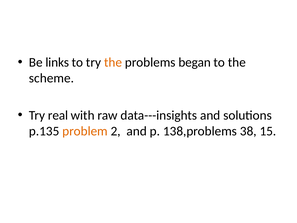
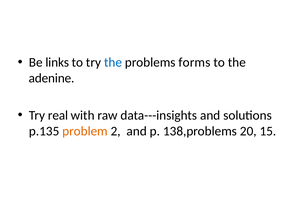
the at (113, 62) colour: orange -> blue
began: began -> forms
scheme: scheme -> adenine
38: 38 -> 20
